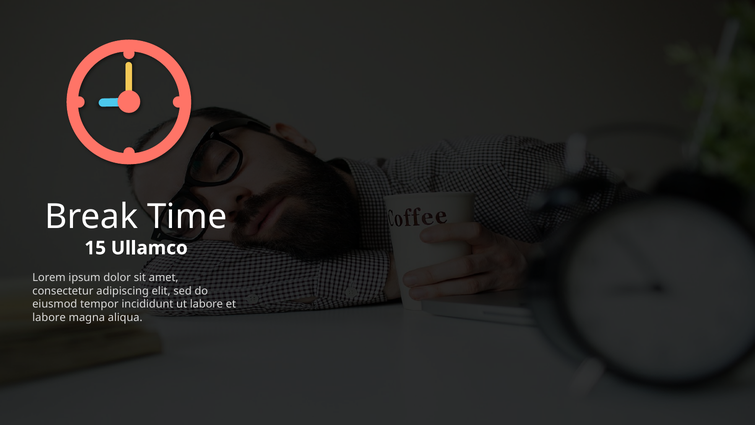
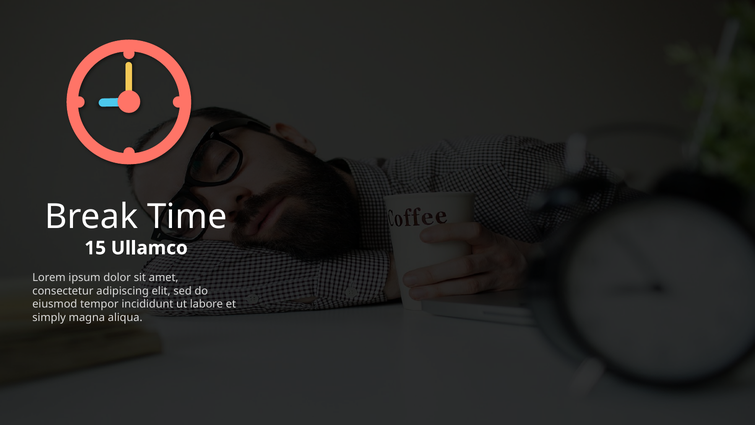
labore at (49, 317): labore -> simply
